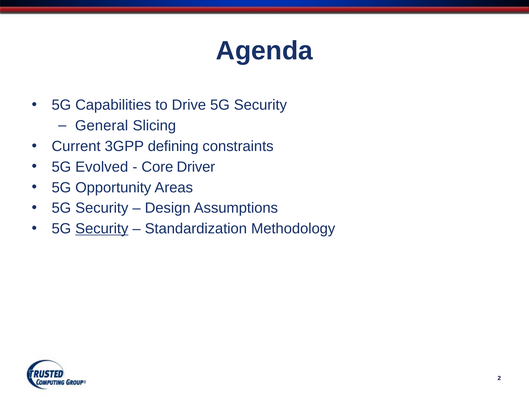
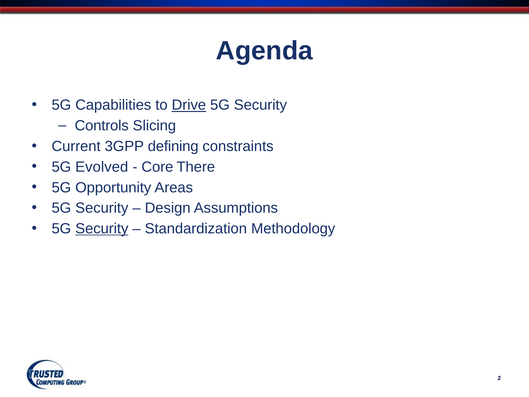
Drive underline: none -> present
General: General -> Controls
Driver: Driver -> There
